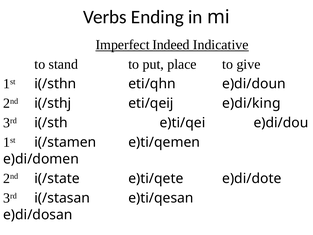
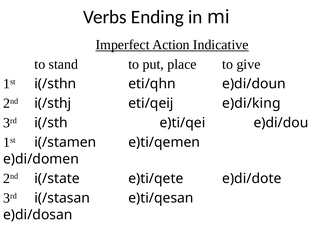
Indeed: Indeed -> Action
